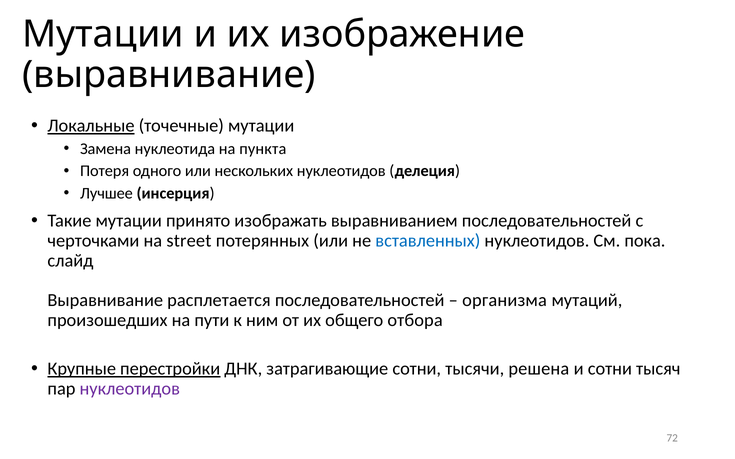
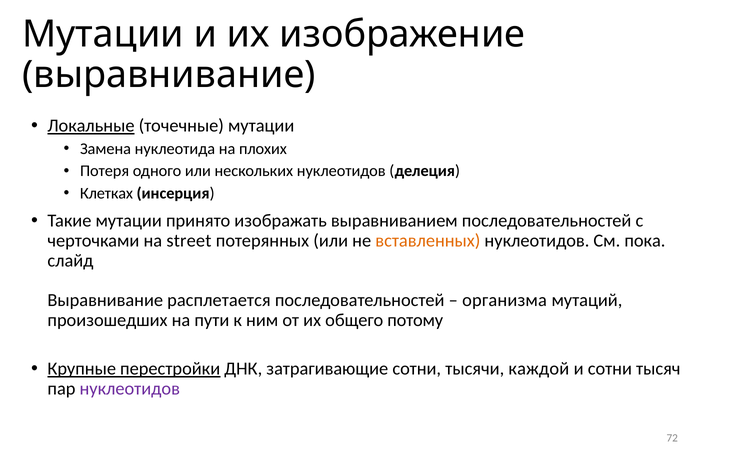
пункта: пункта -> плохих
Лучшее: Лучшее -> Клетках
вставленных colour: blue -> orange
отбора: отбора -> потому
решена: решена -> каждой
